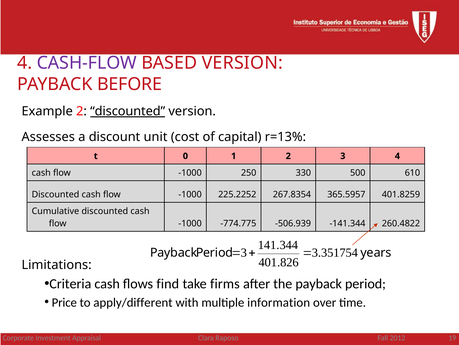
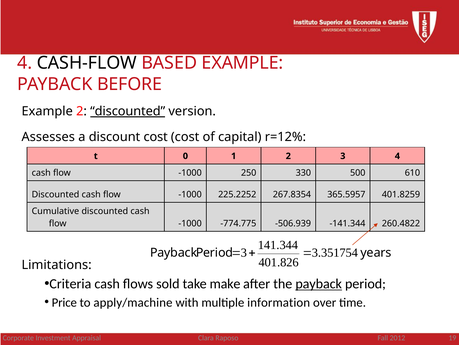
CASH-FLOW colour: purple -> black
BASED VERSION: VERSION -> EXAMPLE
discount unit: unit -> cost
r=13%: r=13% -> r=12%
find: find -> sold
firms: firms -> make
payback at (319, 283) underline: none -> present
apply/different: apply/different -> apply/machine
